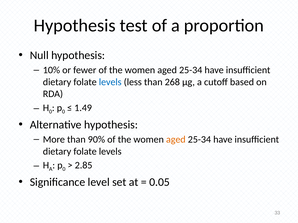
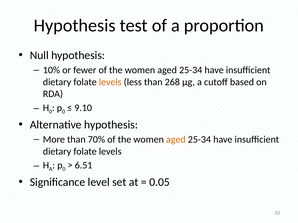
levels at (110, 82) colour: blue -> orange
1.49: 1.49 -> 9.10
90%: 90% -> 70%
2.85: 2.85 -> 6.51
